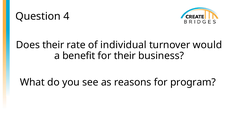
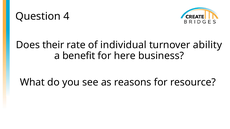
would: would -> ability
for their: their -> here
program: program -> resource
